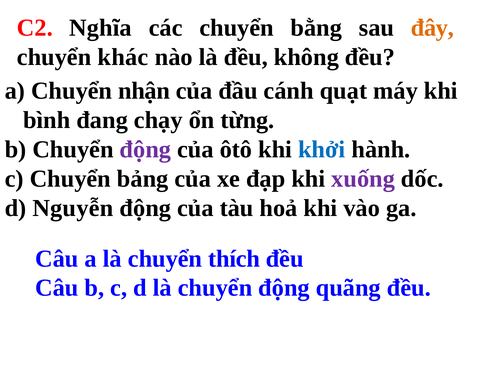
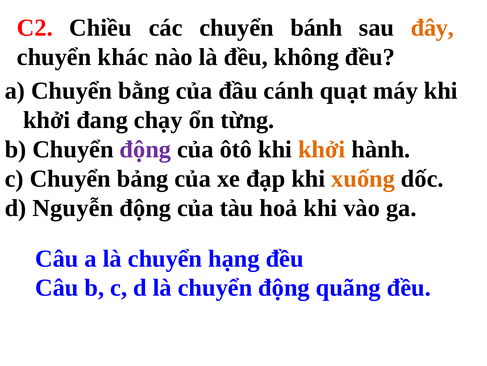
Nghĩa: Nghĩa -> Chiều
bằng: bằng -> bánh
nhận: nhận -> bằng
bình at (47, 120): bình -> khởi
khởi at (322, 149) colour: blue -> orange
xuống colour: purple -> orange
thích: thích -> hạng
